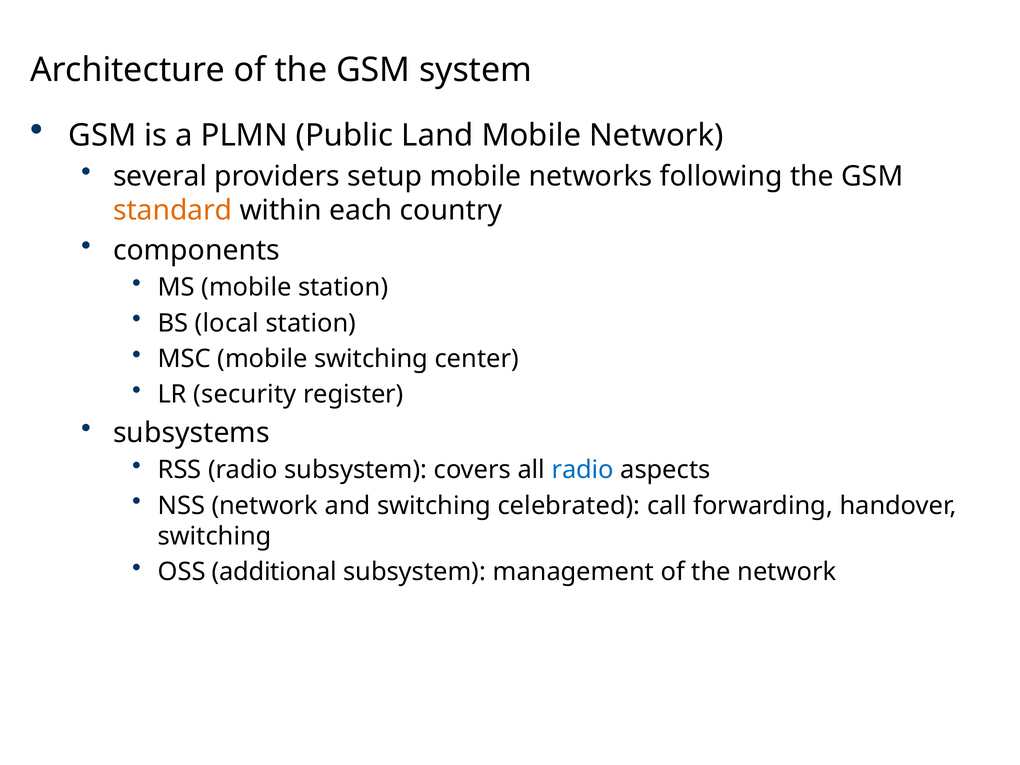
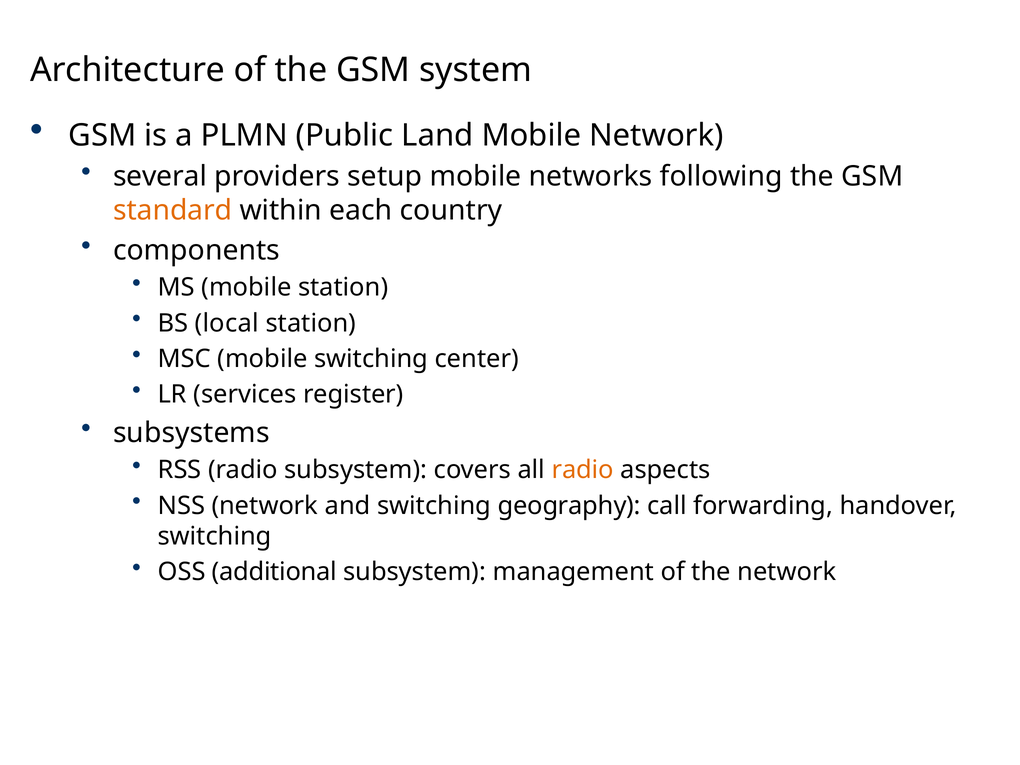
security: security -> services
radio at (583, 470) colour: blue -> orange
celebrated: celebrated -> geography
